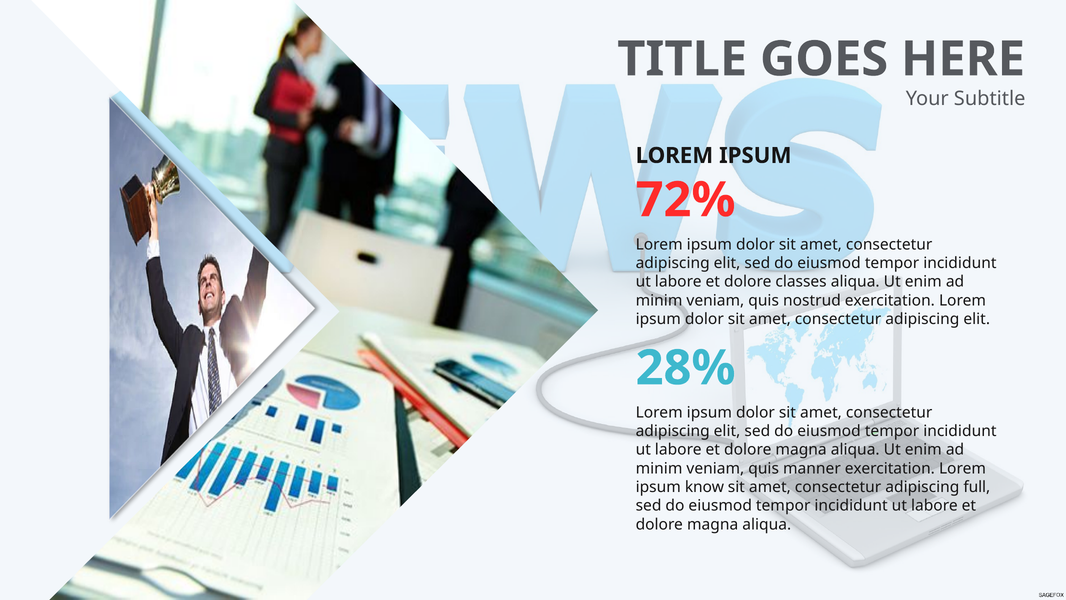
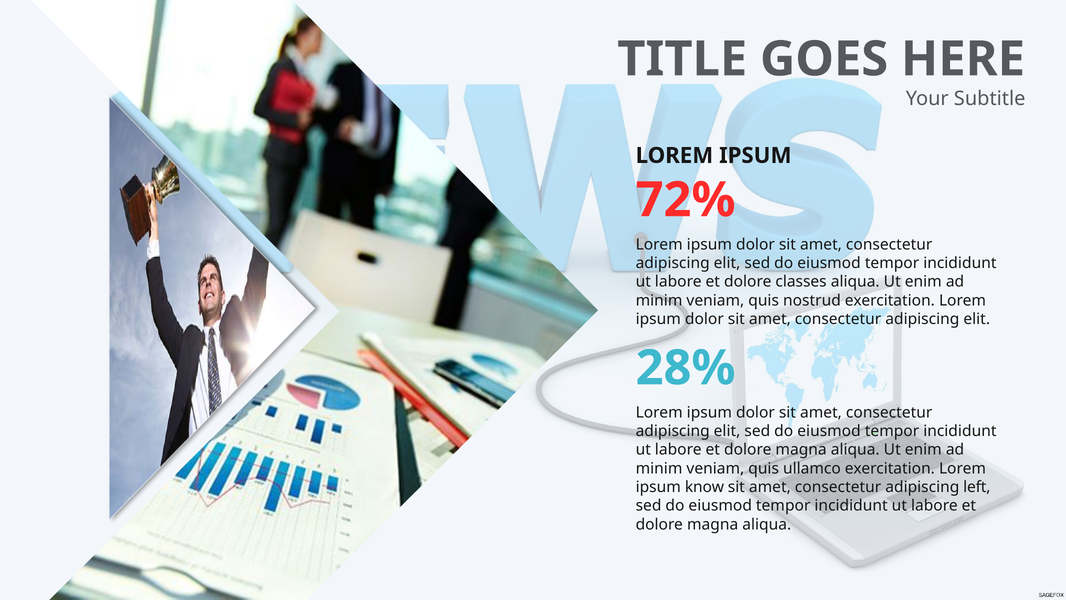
manner: manner -> ullamco
full: full -> left
